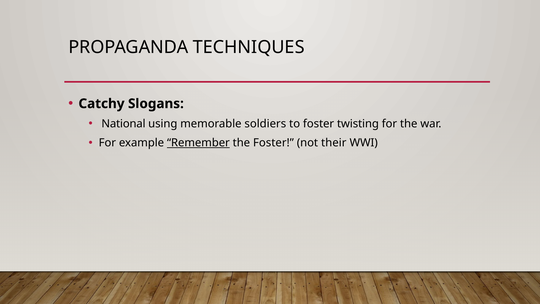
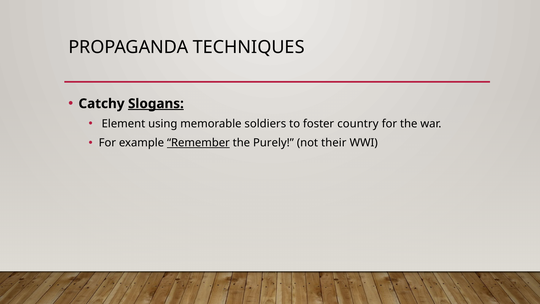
Slogans underline: none -> present
National: National -> Element
twisting: twisting -> country
the Foster: Foster -> Purely
